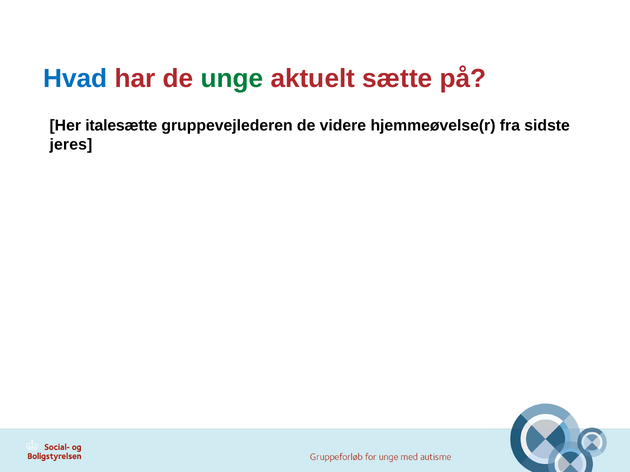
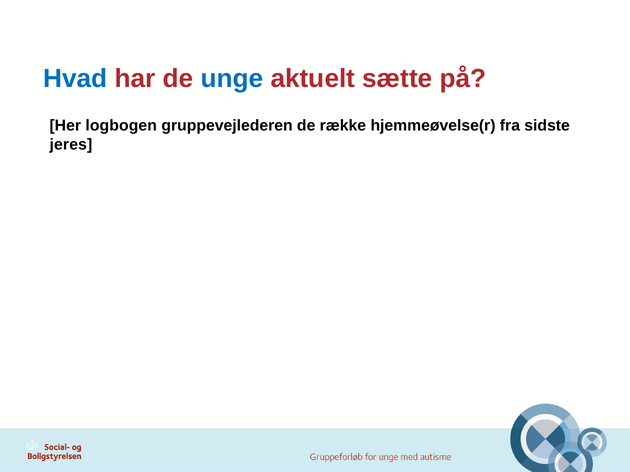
unge colour: green -> blue
italesætte: italesætte -> logbogen
videre: videre -> række
